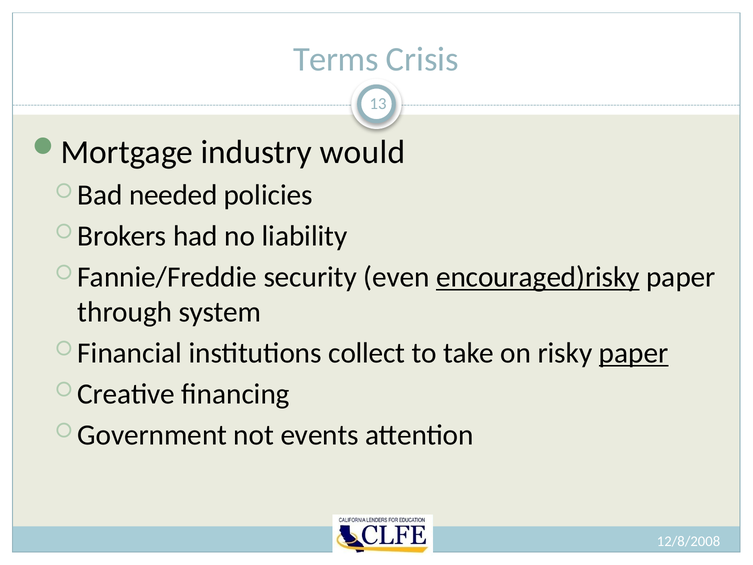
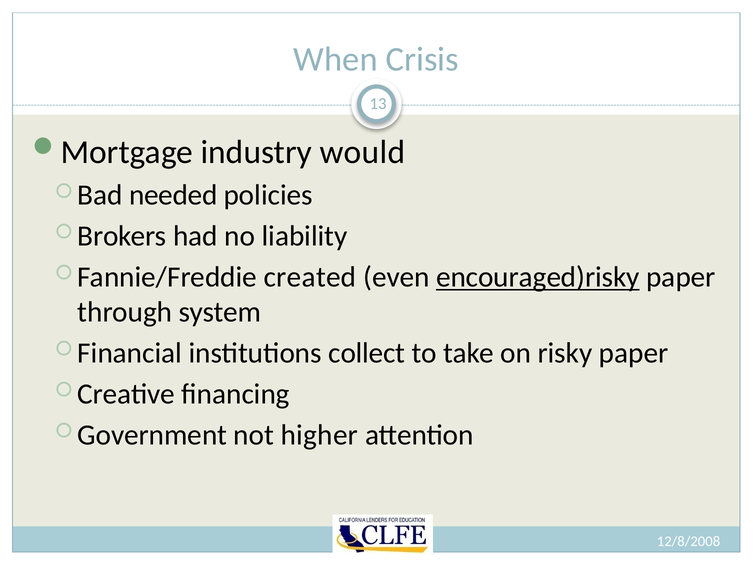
Terms: Terms -> When
security: security -> created
paper at (634, 353) underline: present -> none
events: events -> higher
